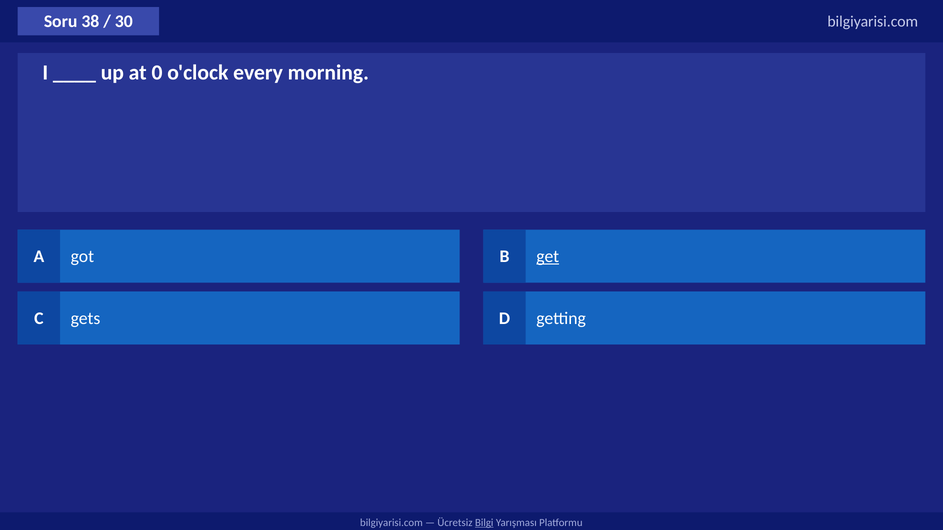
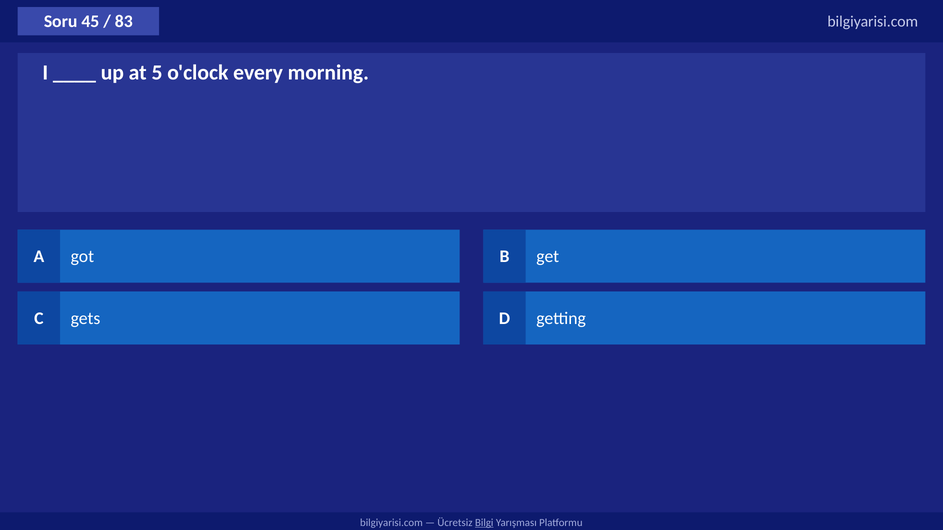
38: 38 -> 45
30: 30 -> 83
0: 0 -> 5
get underline: present -> none
